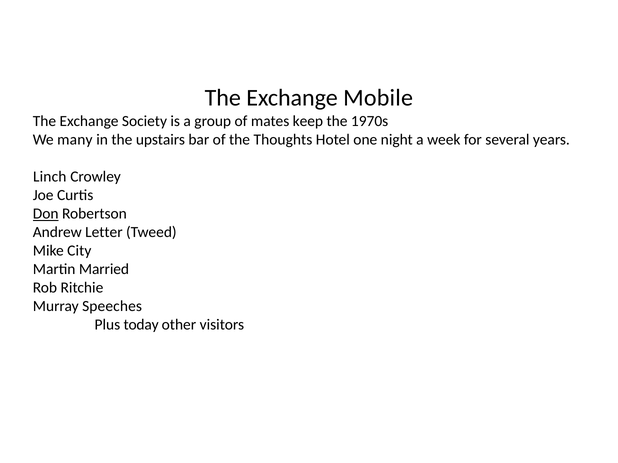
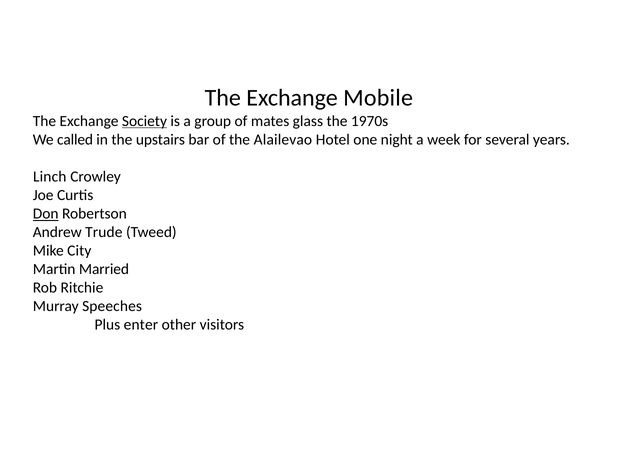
Society underline: none -> present
keep: keep -> glass
many: many -> called
Thoughts: Thoughts -> Alailevao
Letter: Letter -> Trude
today: today -> enter
